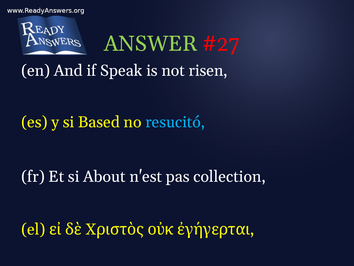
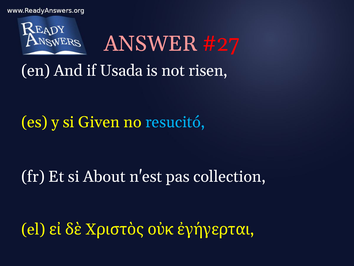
ANSWER colour: light green -> pink
Speak: Speak -> Usada
Based: Based -> Given
